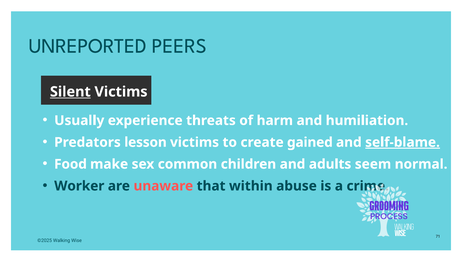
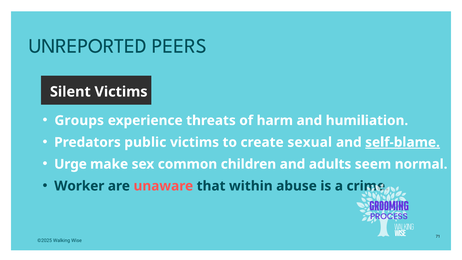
Silent underline: present -> none
Usually: Usually -> Groups
lesson: lesson -> public
gained: gained -> sexual
Food: Food -> Urge
